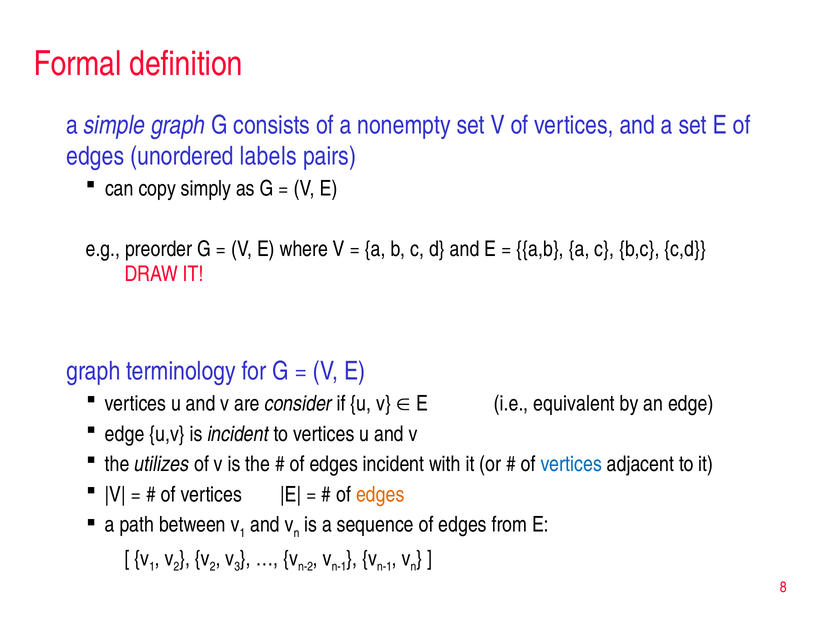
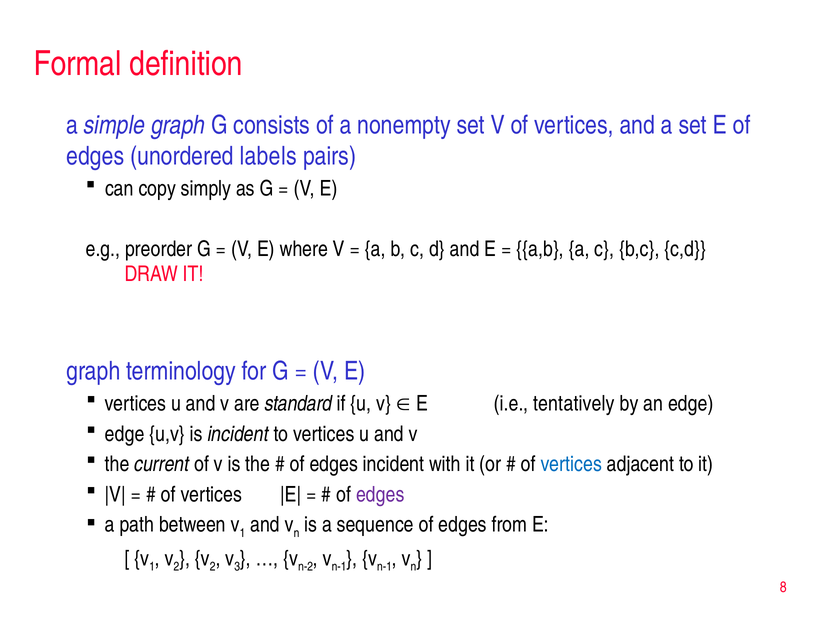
consider: consider -> standard
equivalent: equivalent -> tentatively
utilizes: utilizes -> current
edges at (380, 495) colour: orange -> purple
